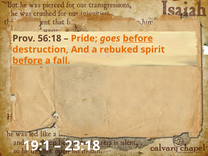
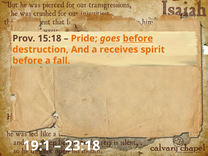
56:18: 56:18 -> 15:18
rebuked: rebuked -> receives
before at (28, 61) underline: present -> none
